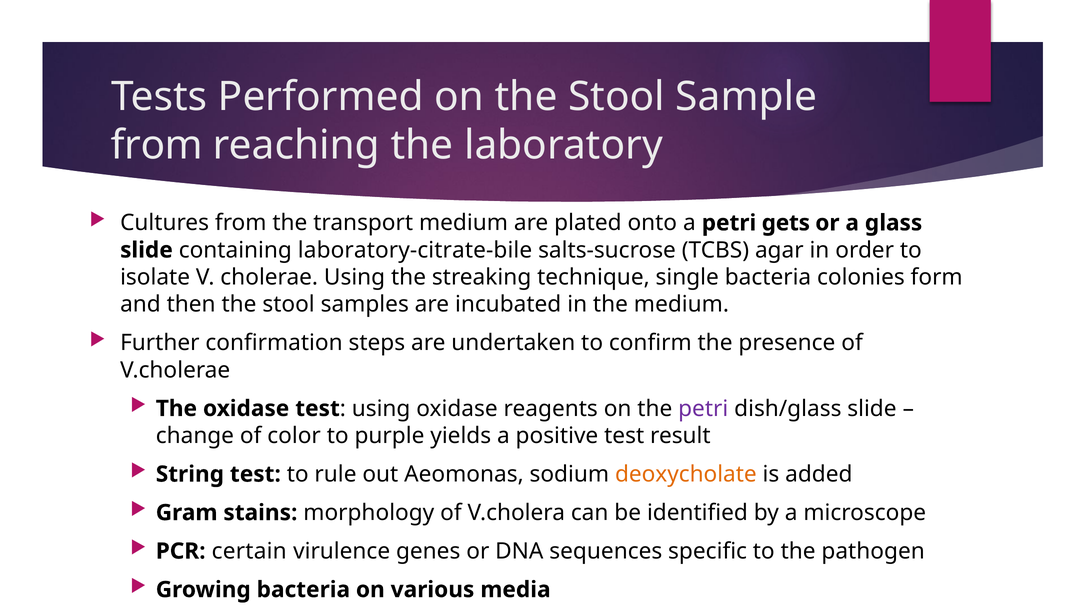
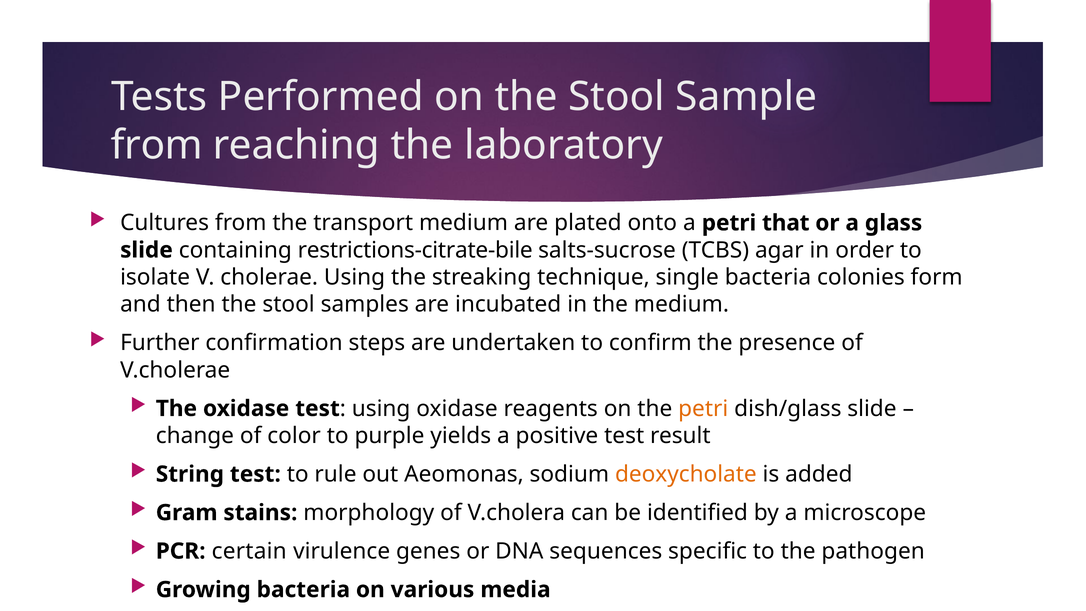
gets: gets -> that
laboratory-citrate-bile: laboratory-citrate-bile -> restrictions-citrate-bile
petri at (703, 408) colour: purple -> orange
